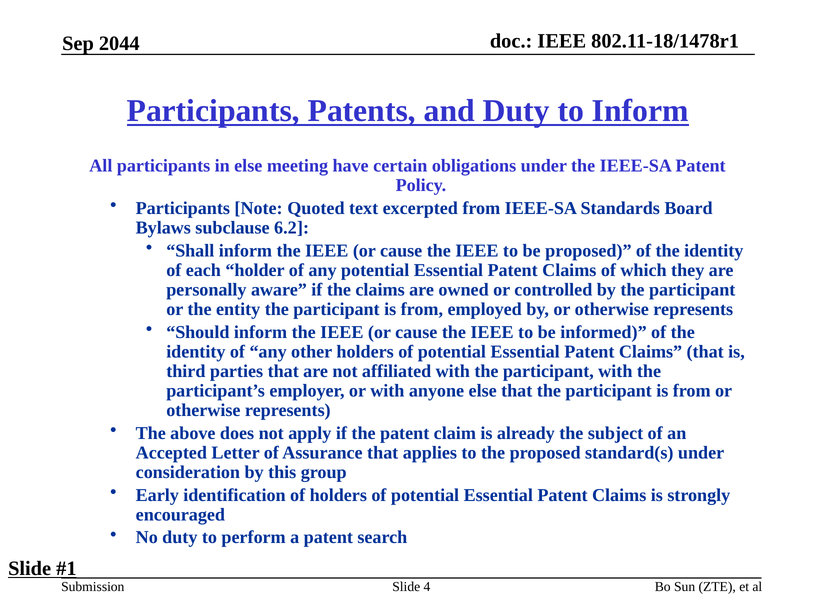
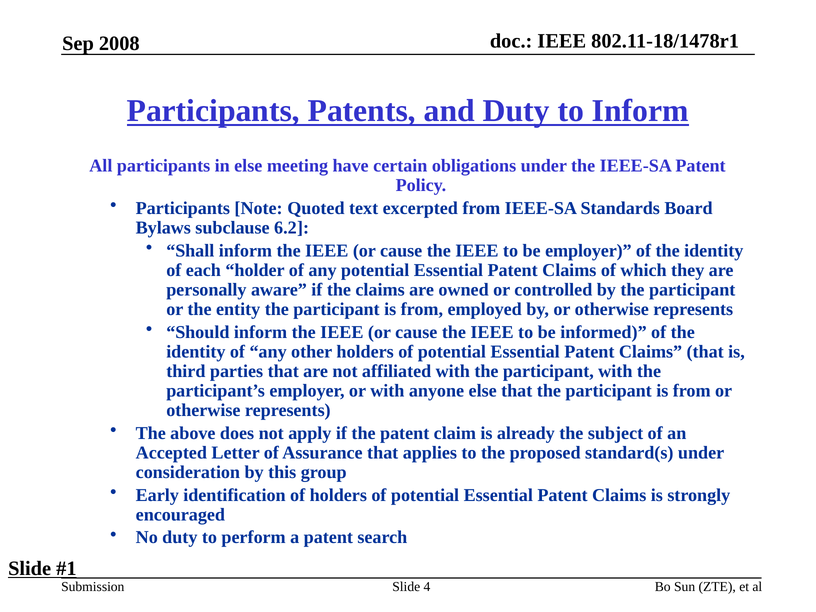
2044: 2044 -> 2008
be proposed: proposed -> employer
